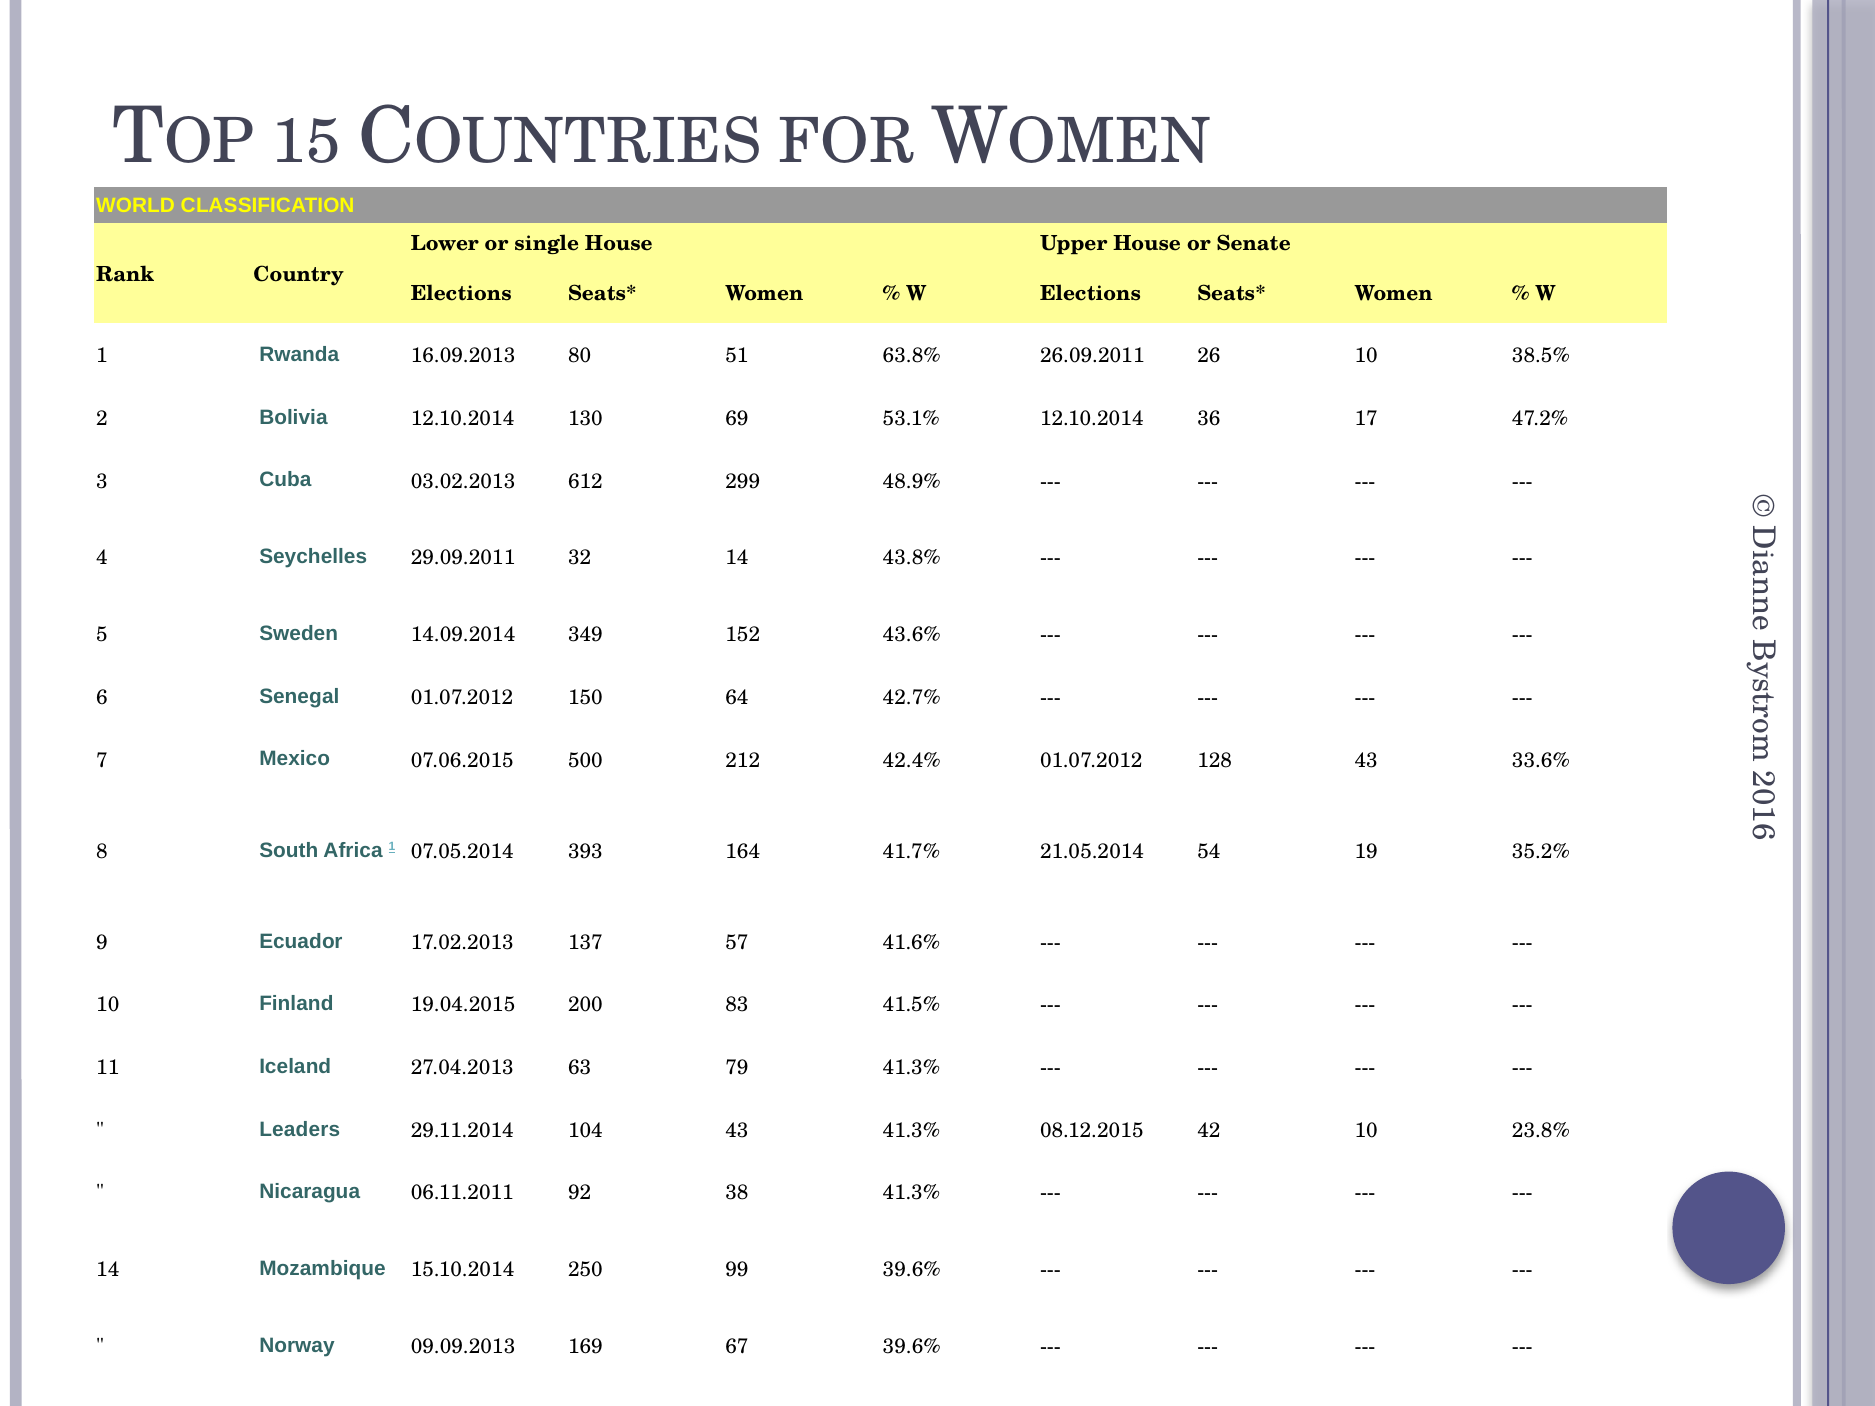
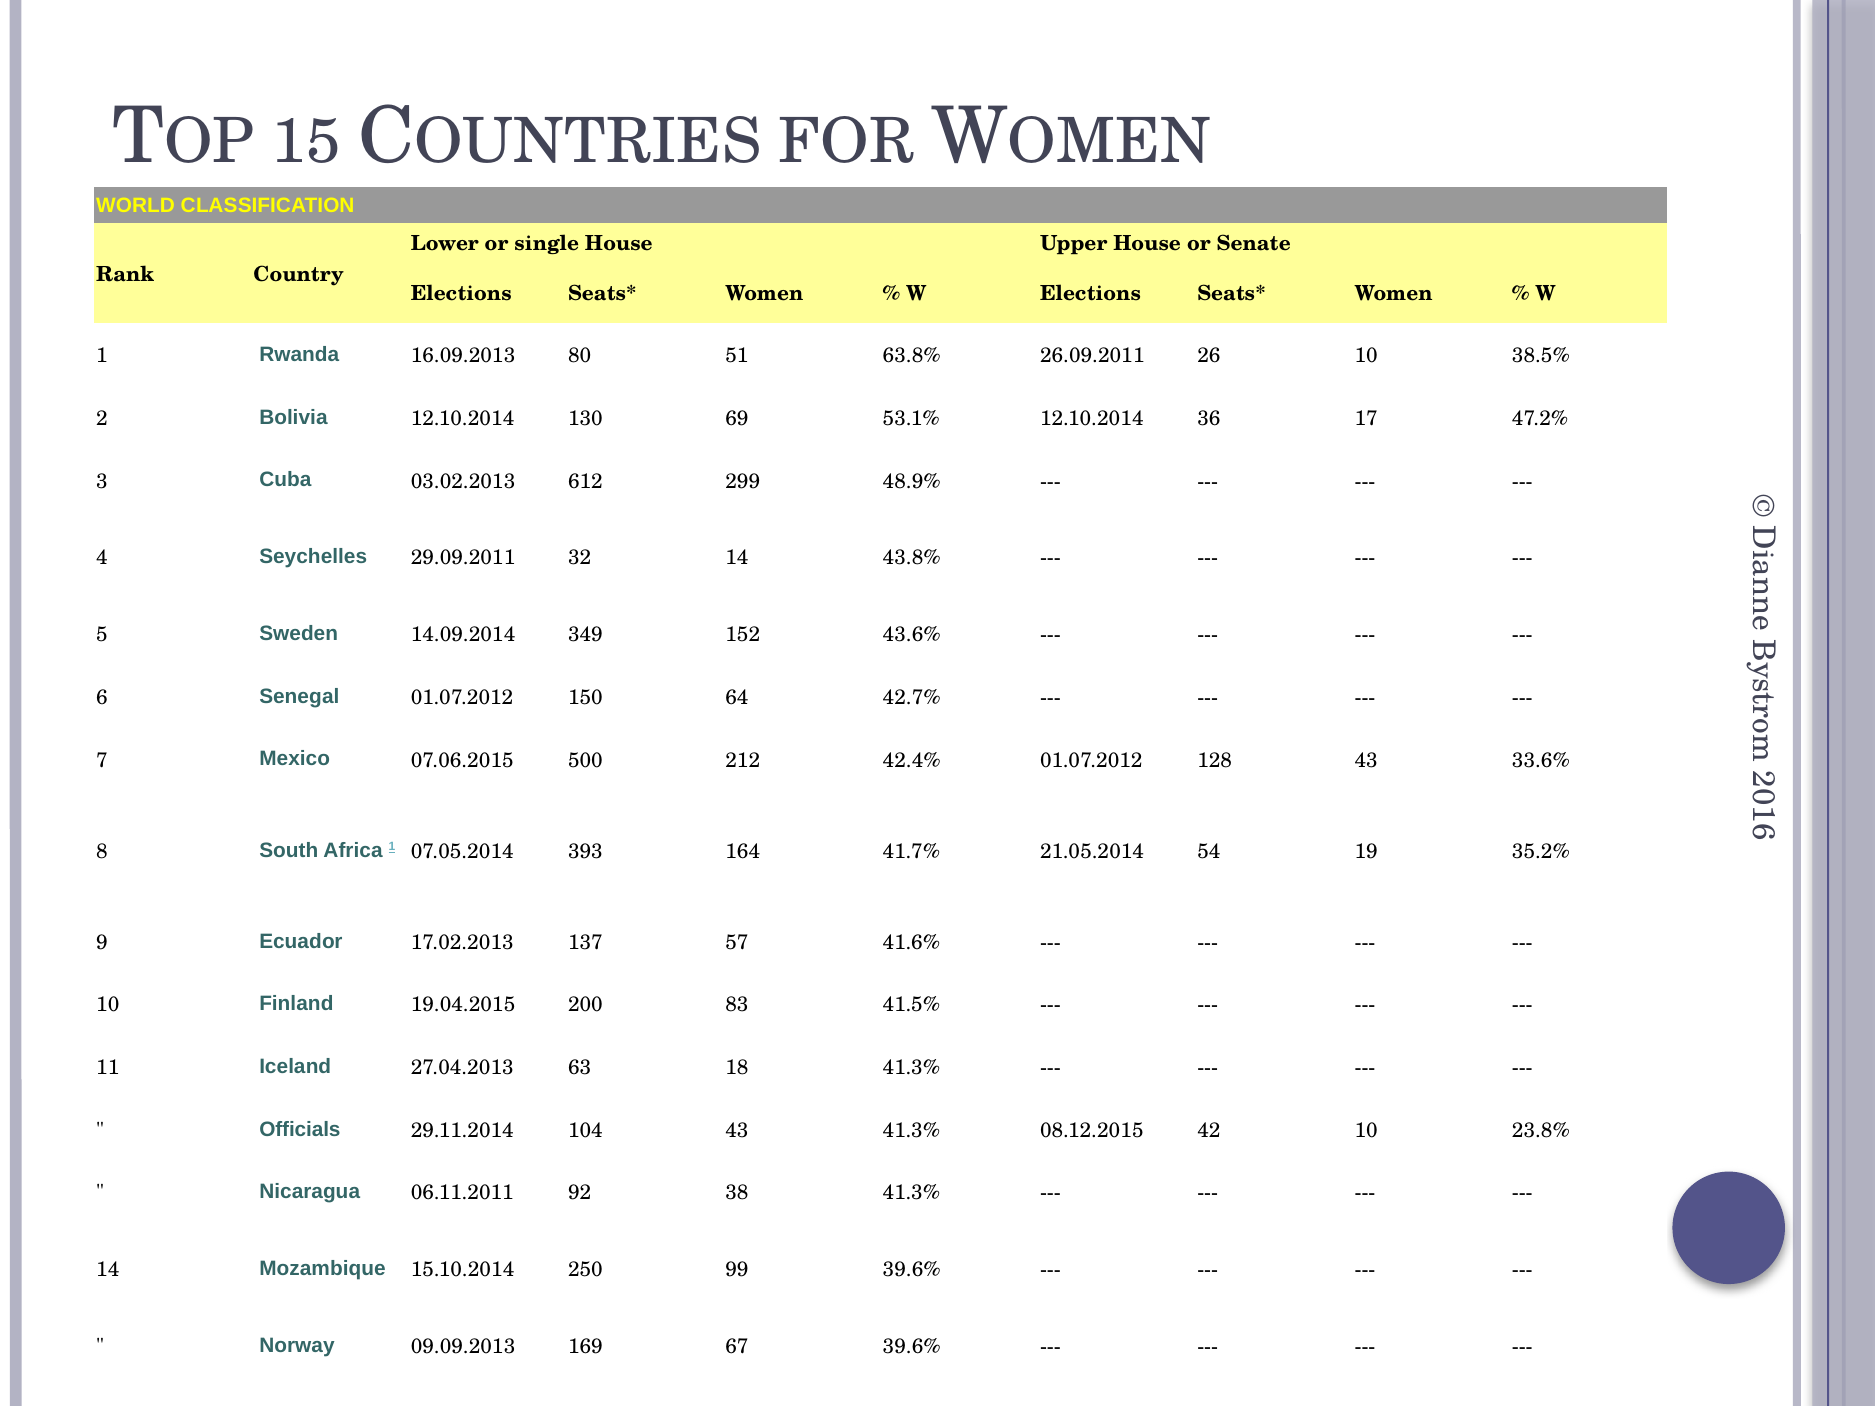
79: 79 -> 18
Leaders: Leaders -> Officials
